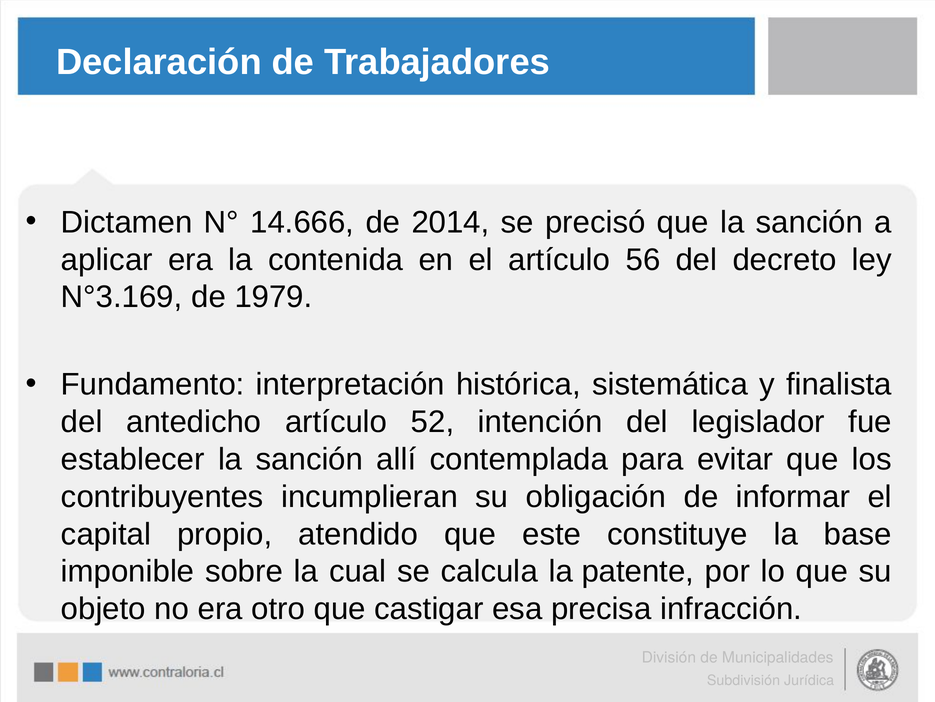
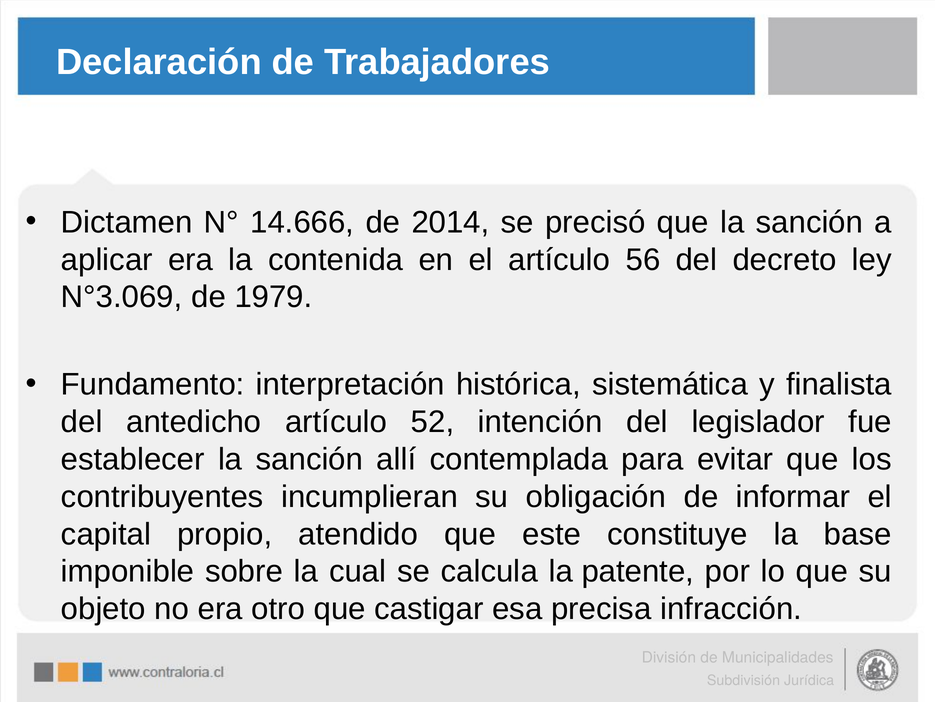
N°3.169: N°3.169 -> N°3.069
